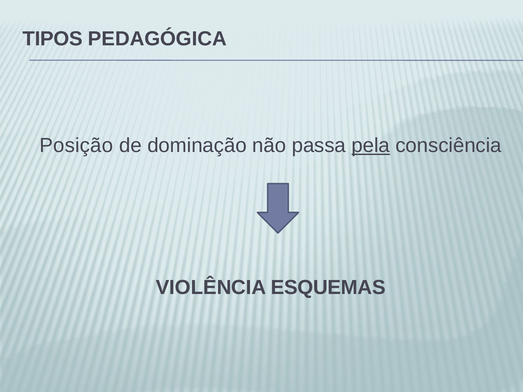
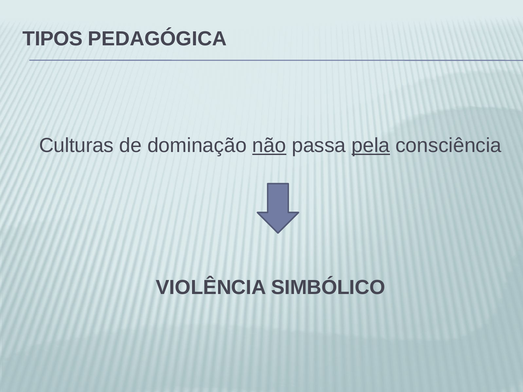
Posição: Posição -> Culturas
não underline: none -> present
ESQUEMAS: ESQUEMAS -> SIMBÓLICO
